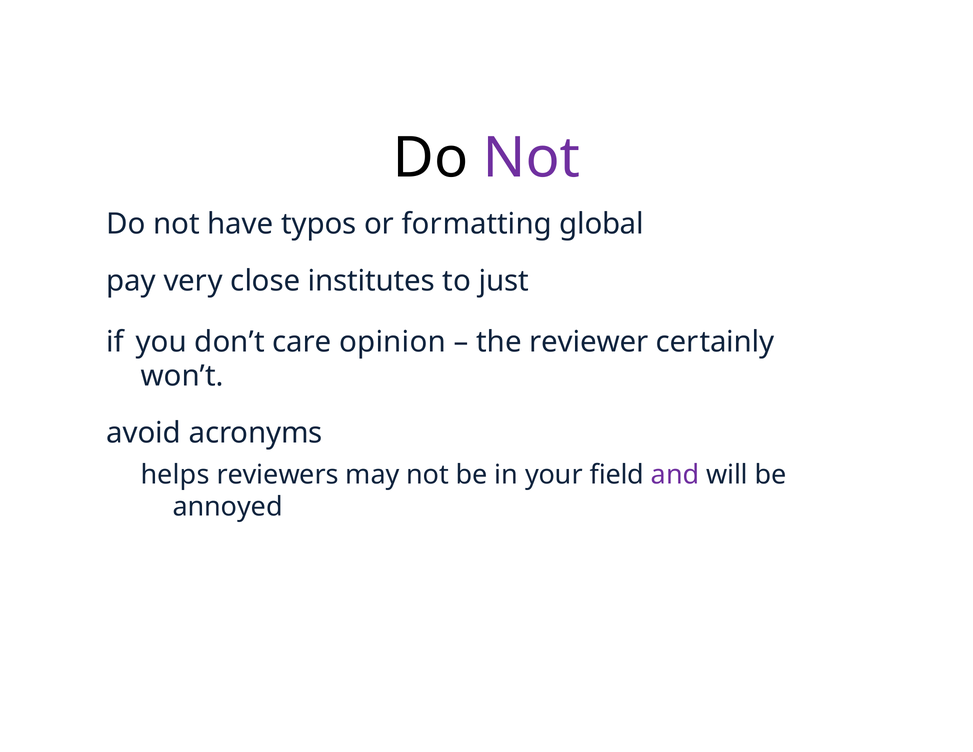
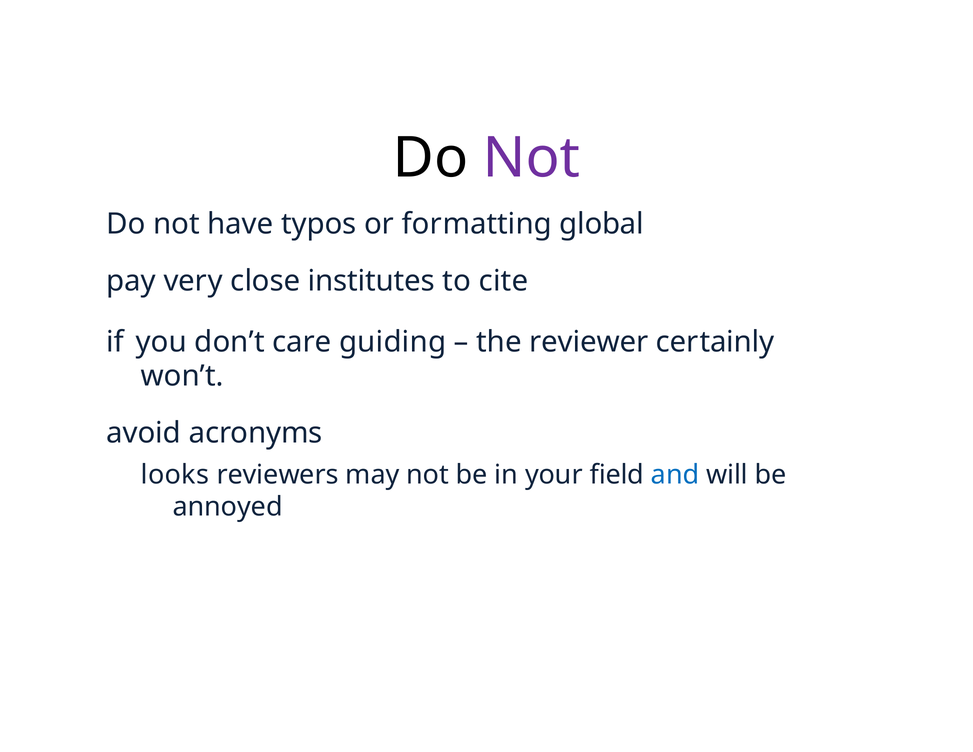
just: just -> cite
opinion: opinion -> guiding
helps: helps -> looks
and colour: purple -> blue
